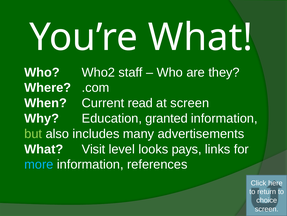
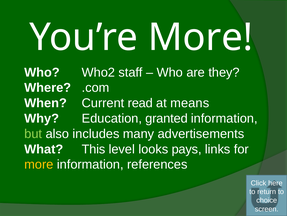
You’re What: What -> More
at screen: screen -> means
Visit: Visit -> This
more at (39, 164) colour: light blue -> yellow
